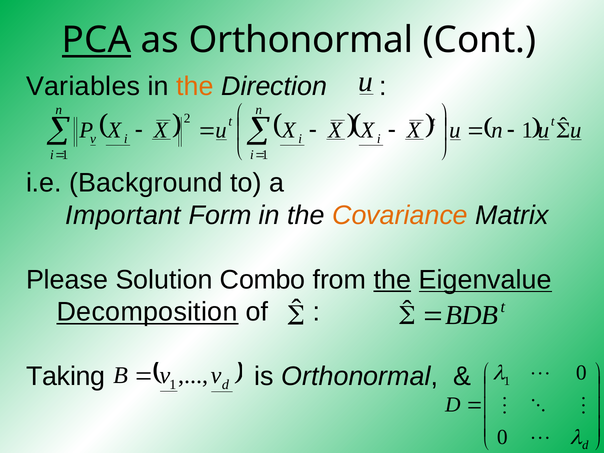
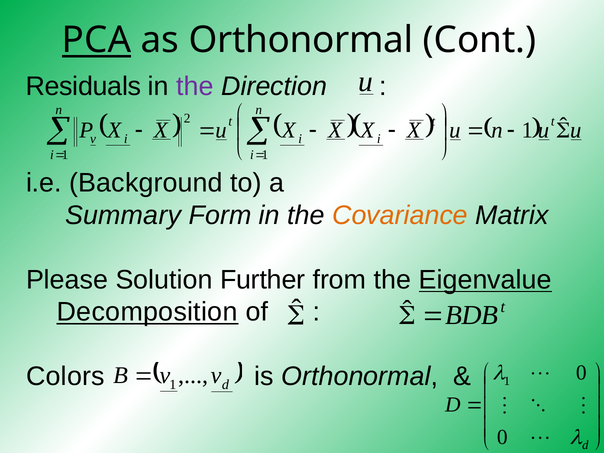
Variables: Variables -> Residuals
the at (195, 86) colour: orange -> purple
Important: Important -> Summary
Combo: Combo -> Further
the at (392, 280) underline: present -> none
Taking: Taking -> Colors
